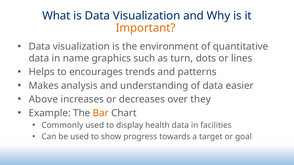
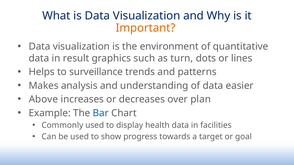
name: name -> result
encourages: encourages -> surveillance
they: they -> plan
Bar colour: orange -> blue
